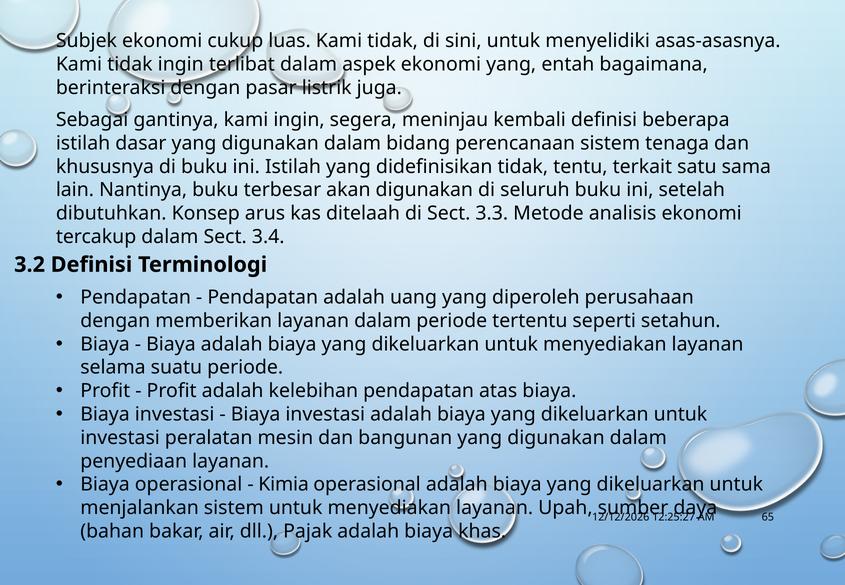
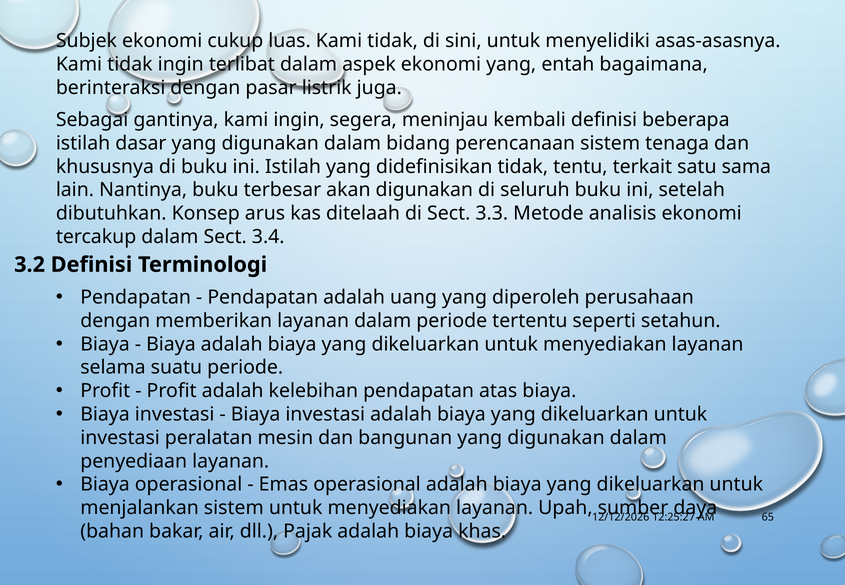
Kimia: Kimia -> Emas
